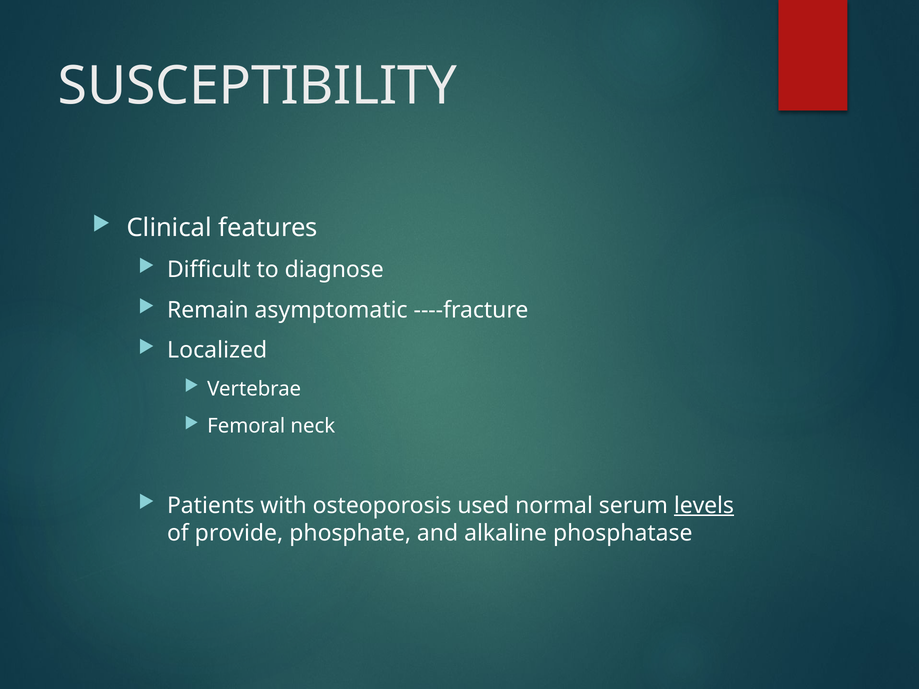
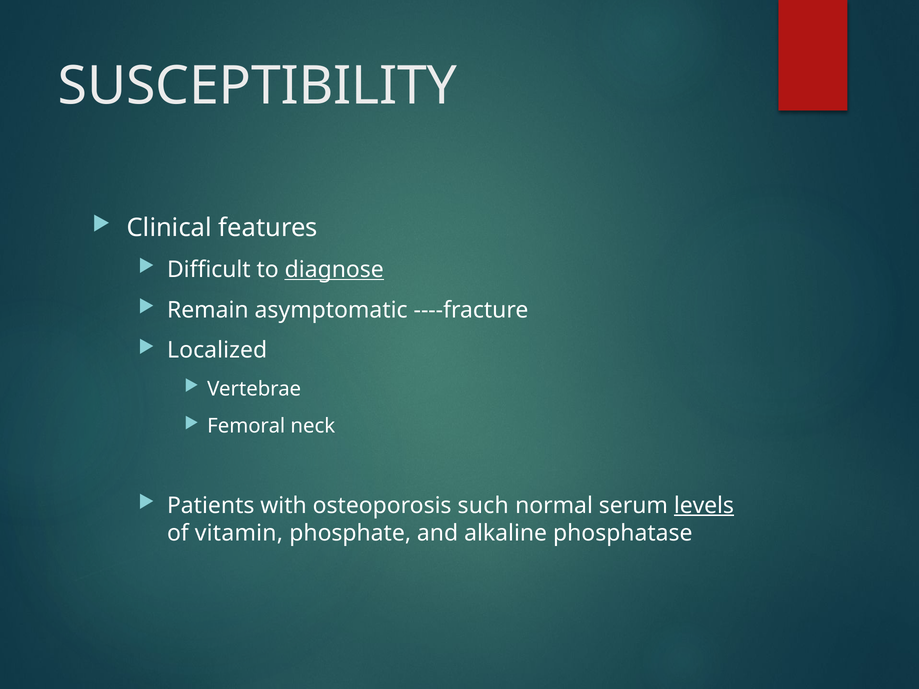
diagnose underline: none -> present
used: used -> such
provide: provide -> vitamin
